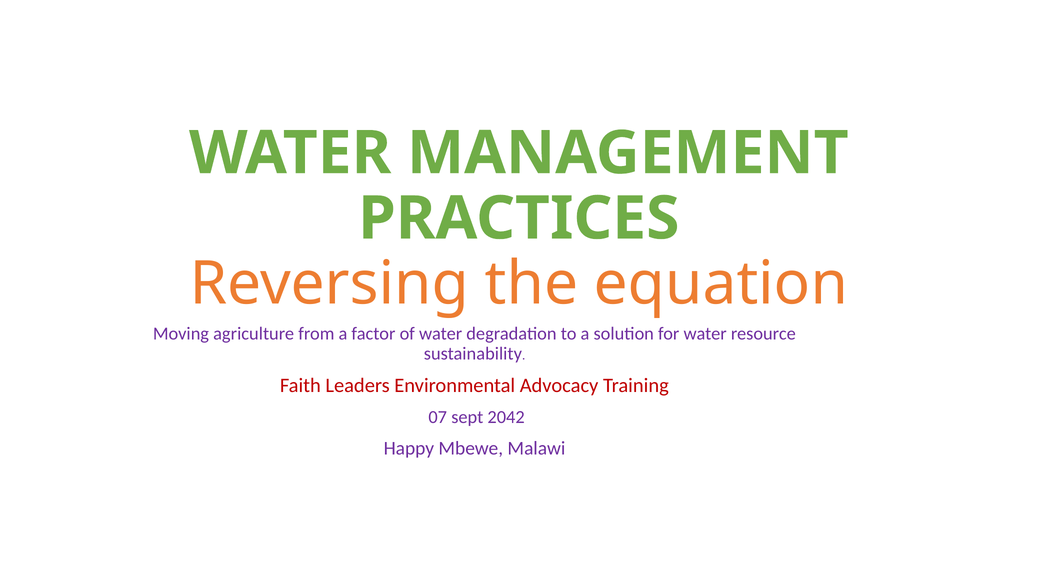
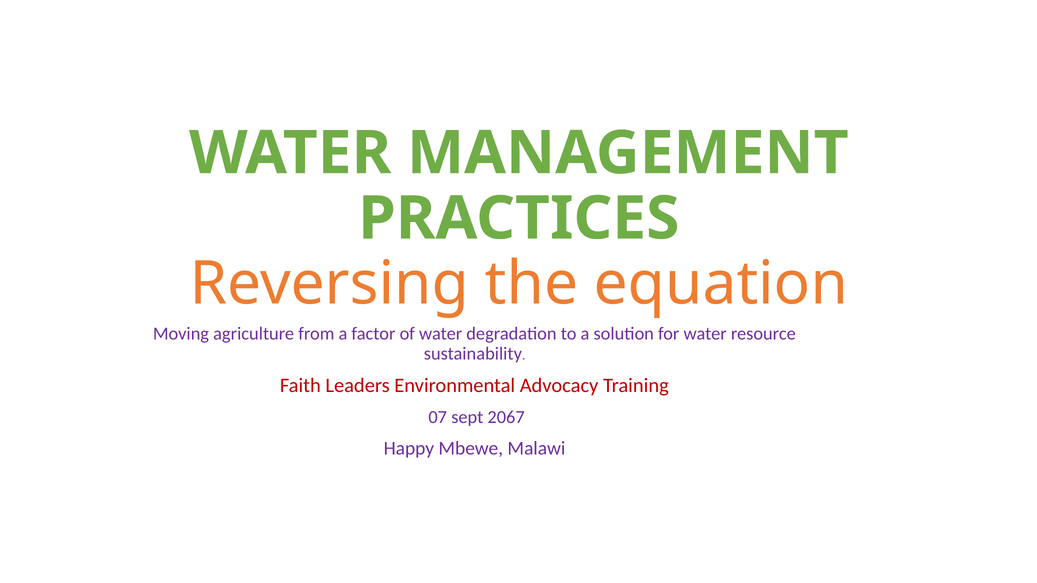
2042: 2042 -> 2067
